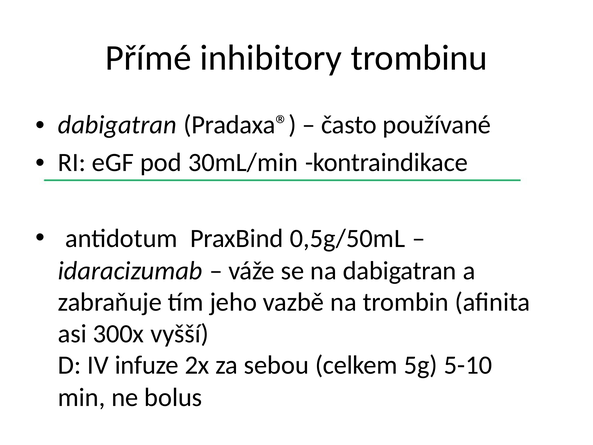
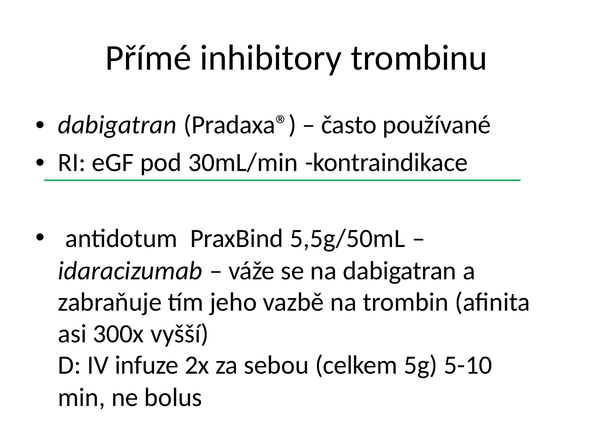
0,5g/50mL: 0,5g/50mL -> 5,5g/50mL
